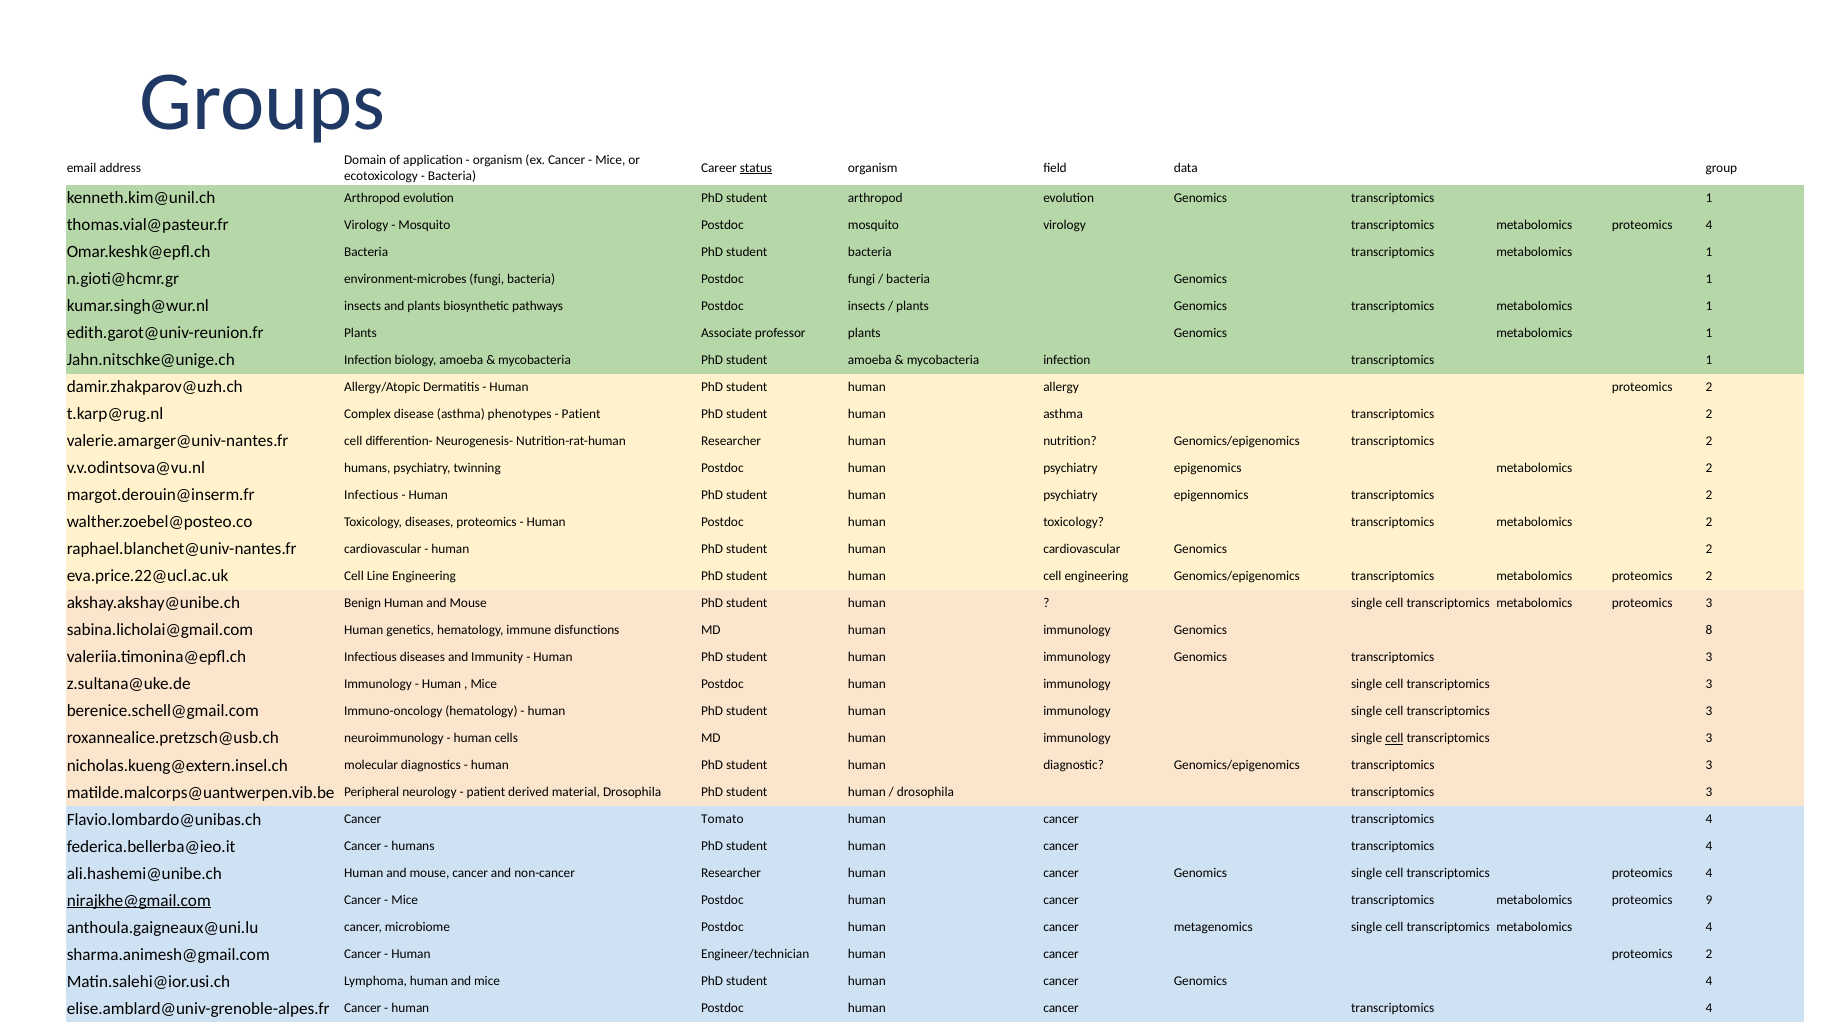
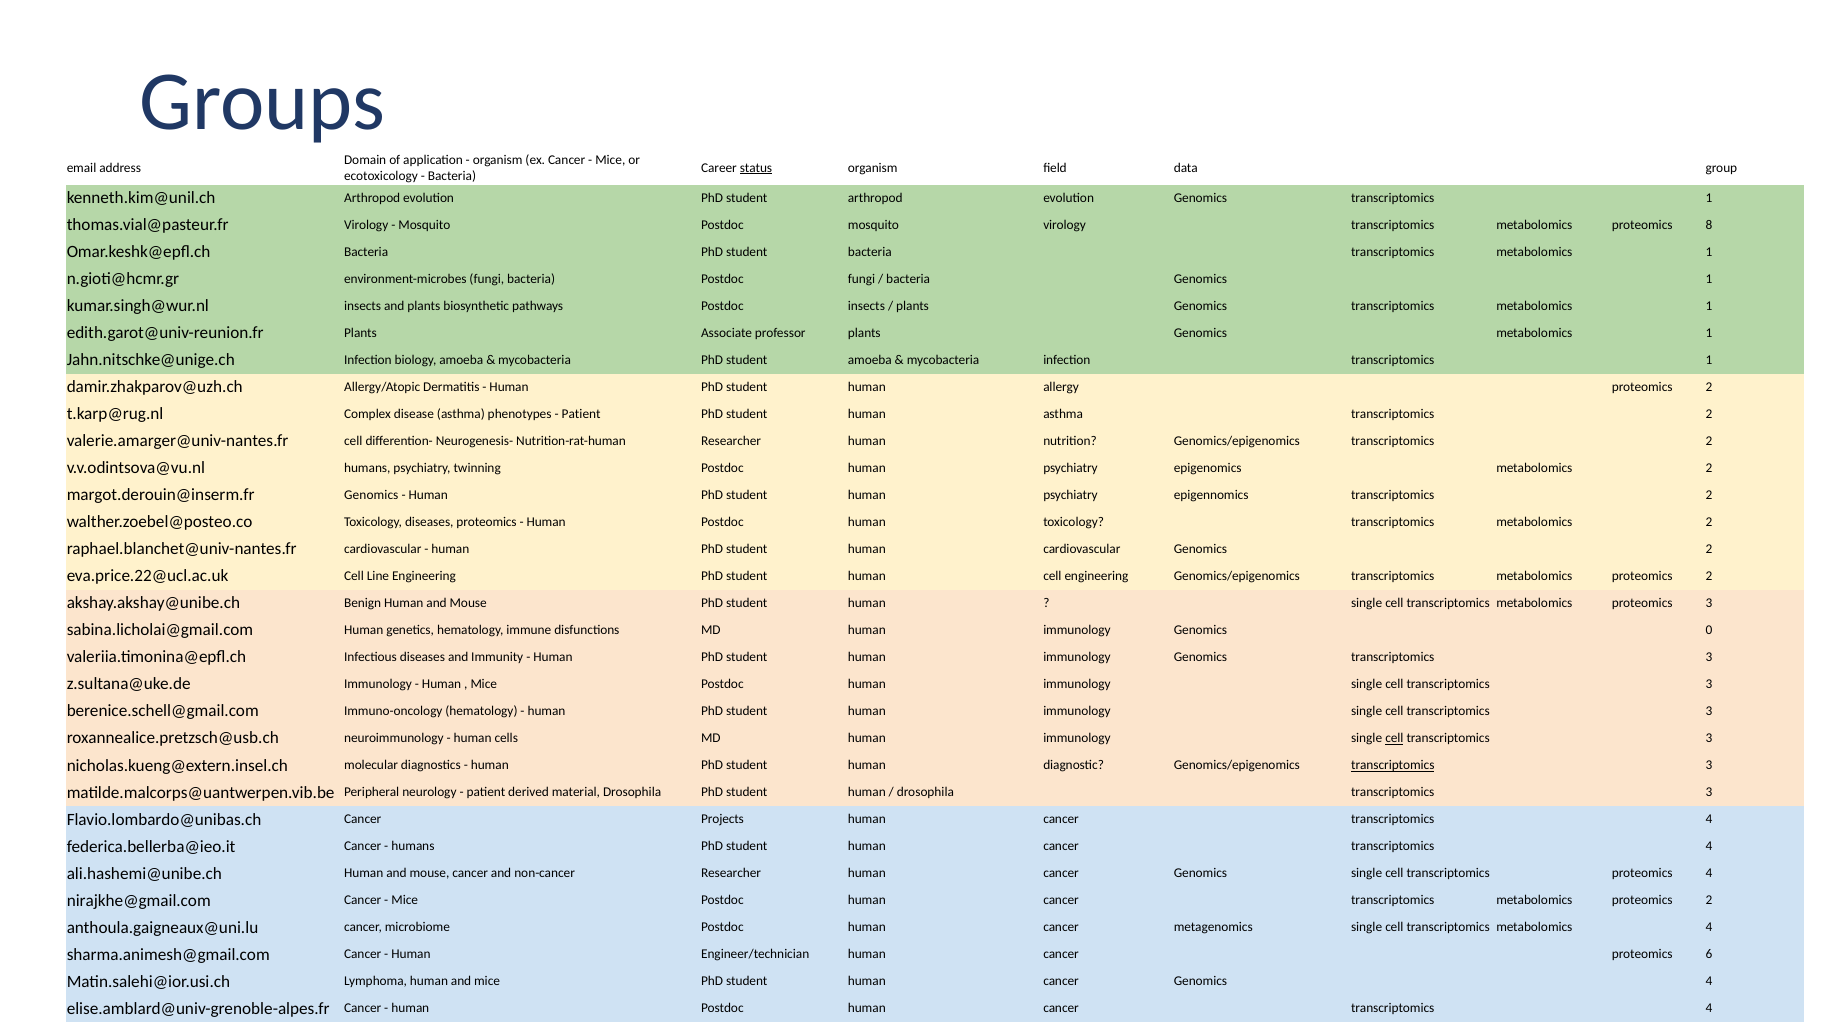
metabolomics proteomics 4: 4 -> 8
margot.derouin@inserm.fr Infectious: Infectious -> Genomics
8: 8 -> 0
transcriptomics at (1393, 765) underline: none -> present
Tomato: Tomato -> Projects
nirajkhe@gmail.com underline: present -> none
9 at (1709, 900): 9 -> 2
cancer proteomics 2: 2 -> 6
